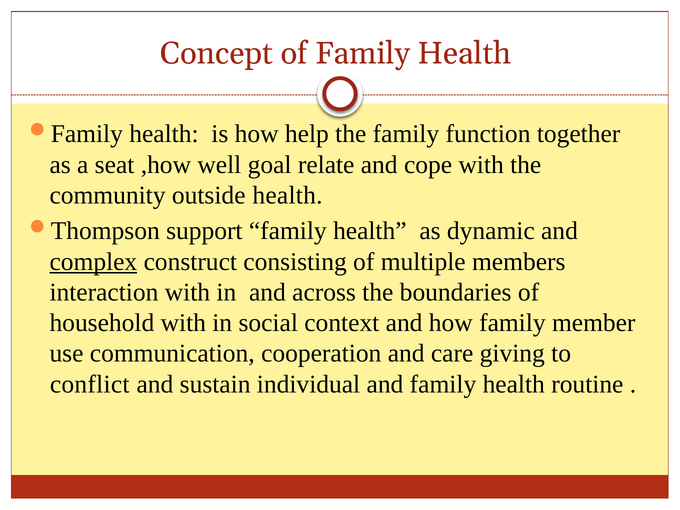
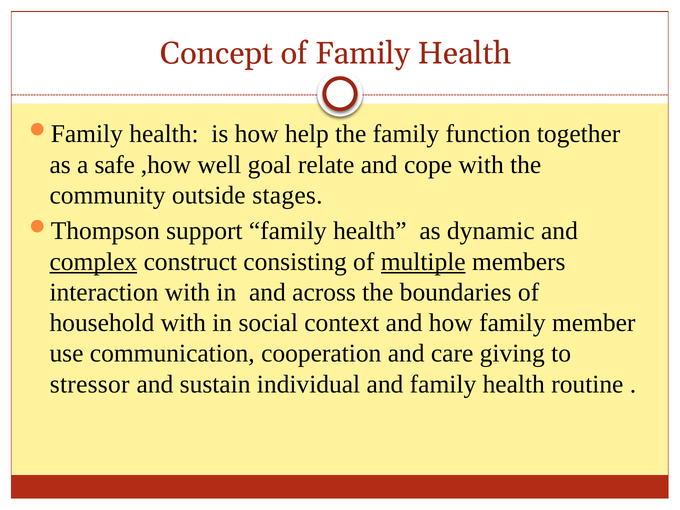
seat: seat -> safe
outside health: health -> stages
multiple underline: none -> present
conflict: conflict -> stressor
